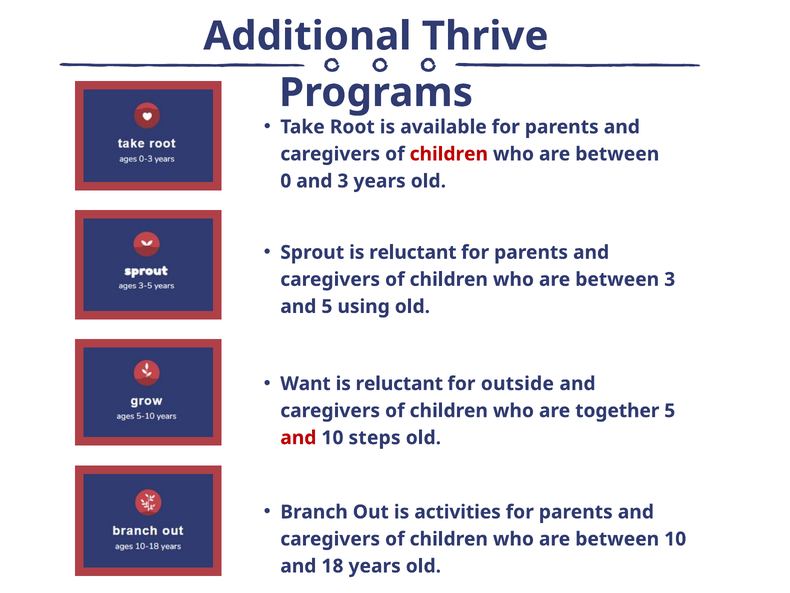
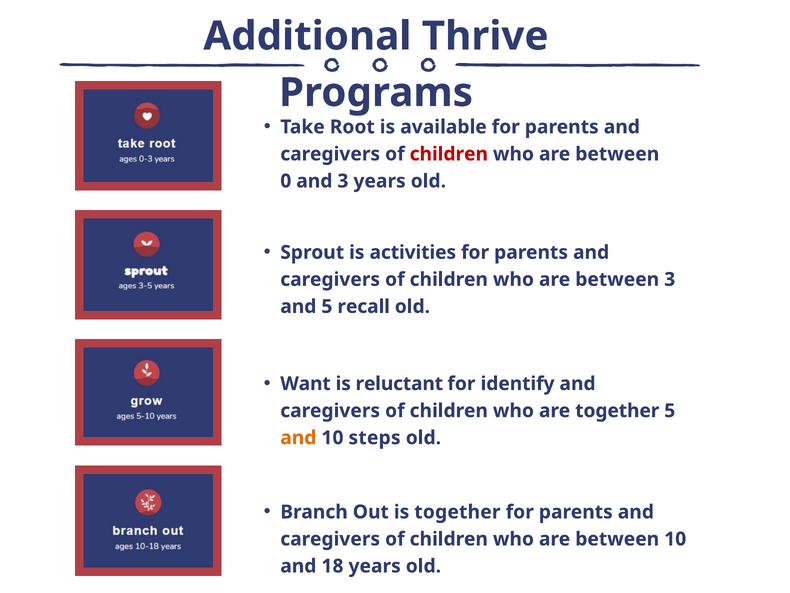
Sprout is reluctant: reluctant -> activities
using: using -> recall
outside: outside -> identify
and at (298, 437) colour: red -> orange
is activities: activities -> together
